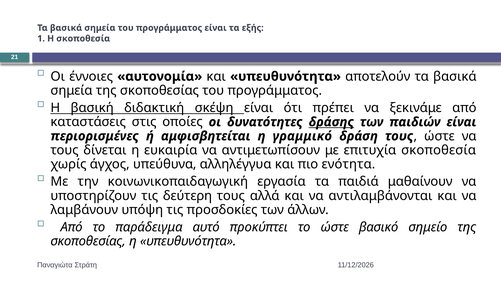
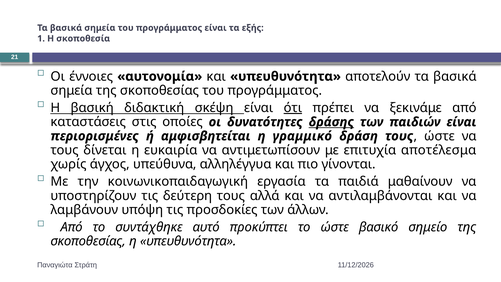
ότι underline: none -> present
επιτυχία σκοποθεσία: σκοποθεσία -> αποτέλεσμα
ενότητα: ενότητα -> γίνονται
παράδειγμα: παράδειγμα -> συντάχθηκε
